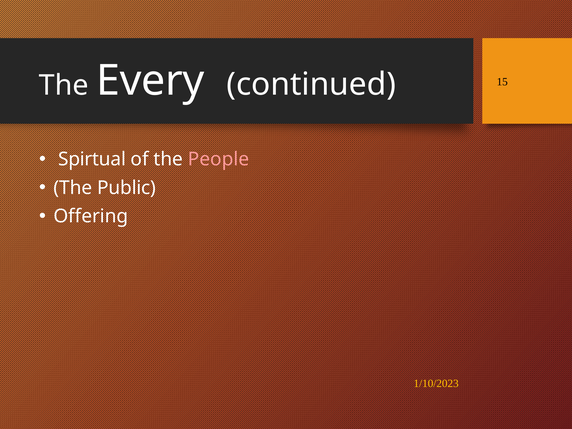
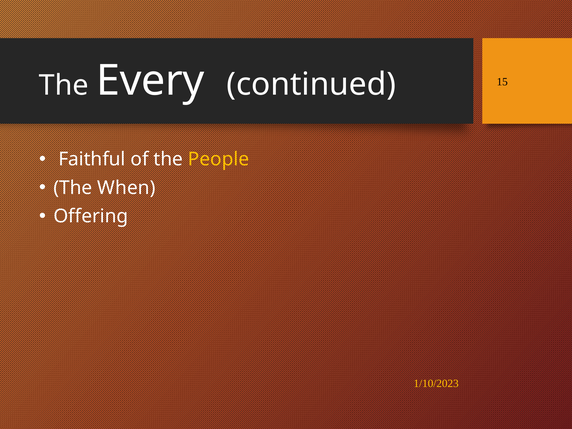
Spirtual: Spirtual -> Faithful
People colour: pink -> yellow
Public: Public -> When
